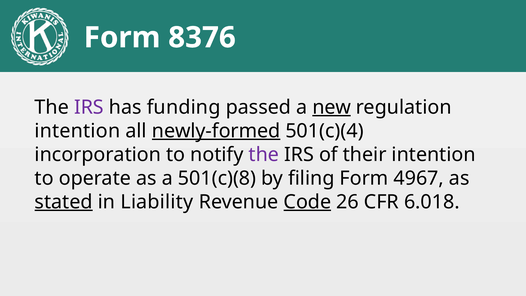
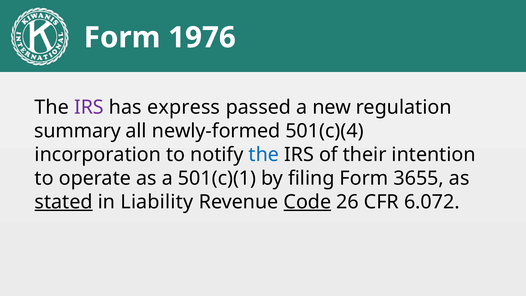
8376: 8376 -> 1976
funding: funding -> express
new underline: present -> none
intention at (77, 131): intention -> summary
newly-formed underline: present -> none
the at (264, 154) colour: purple -> blue
501(c)(8: 501(c)(8 -> 501(c)(1
4967: 4967 -> 3655
6.018: 6.018 -> 6.072
